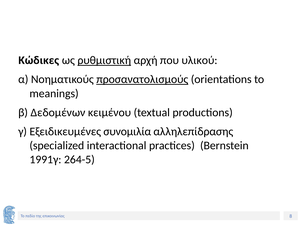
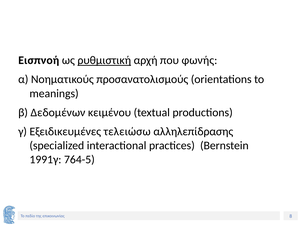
Κώδικες: Κώδικες -> Εισπνοή
υλικού: υλικού -> φωνής
προσανατολισμούς underline: present -> none
συνομιλία: συνομιλία -> τελειώσω
264-5: 264-5 -> 764-5
